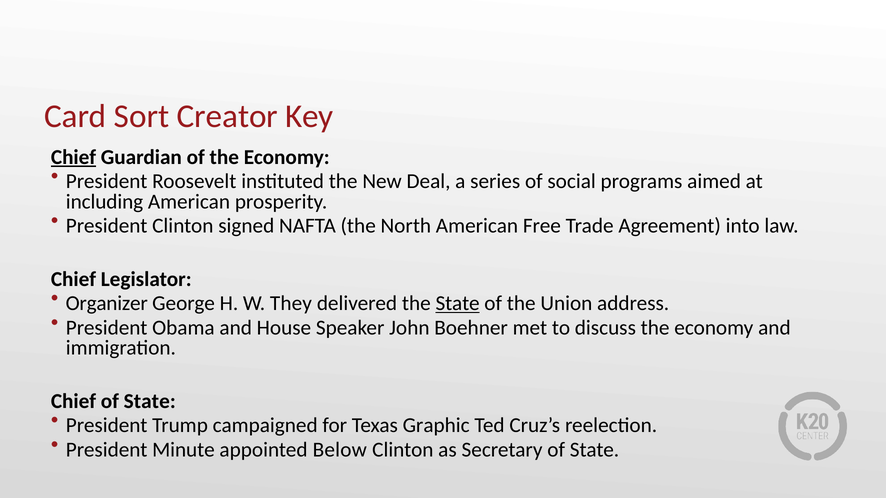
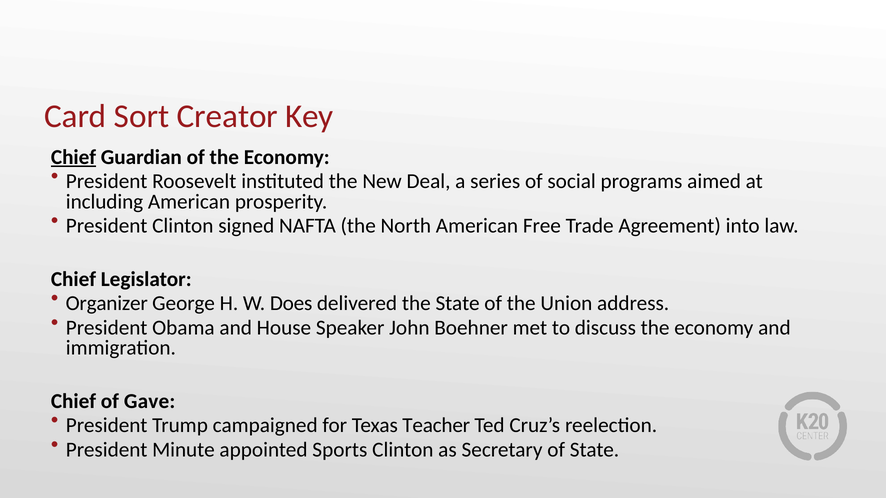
They: They -> Does
State at (458, 304) underline: present -> none
Chief of State: State -> Gave
Graphic: Graphic -> Teacher
Below: Below -> Sports
